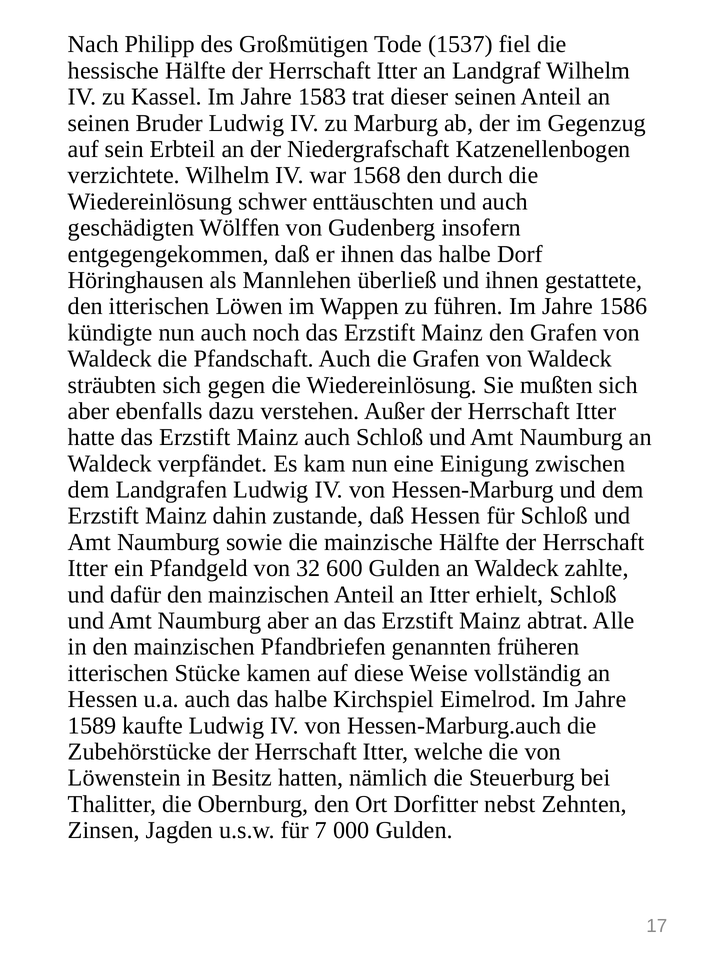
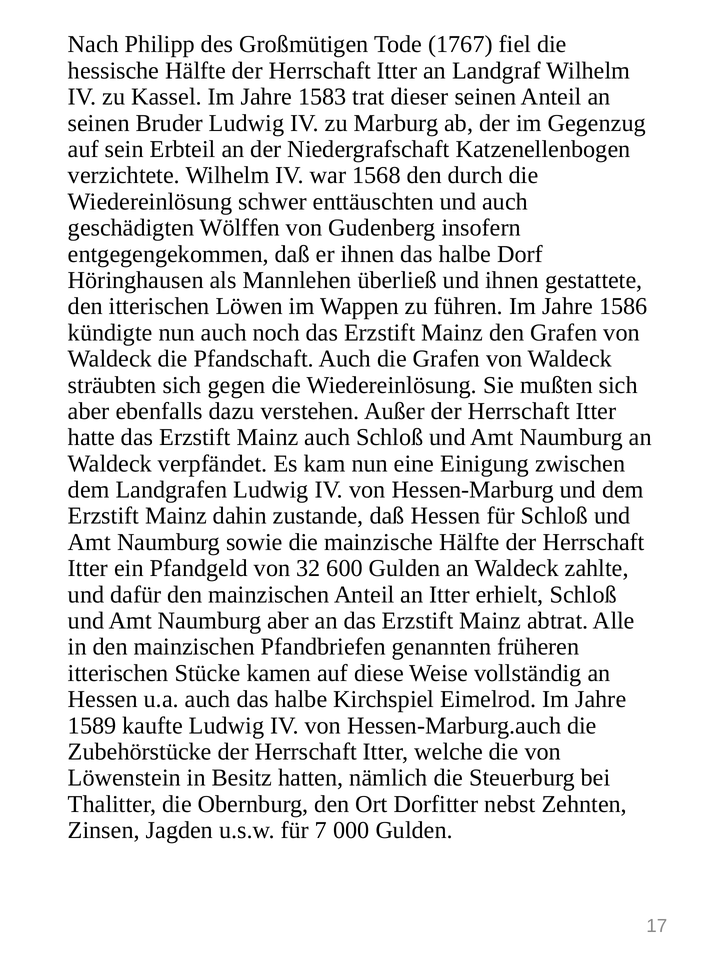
1537: 1537 -> 1767
